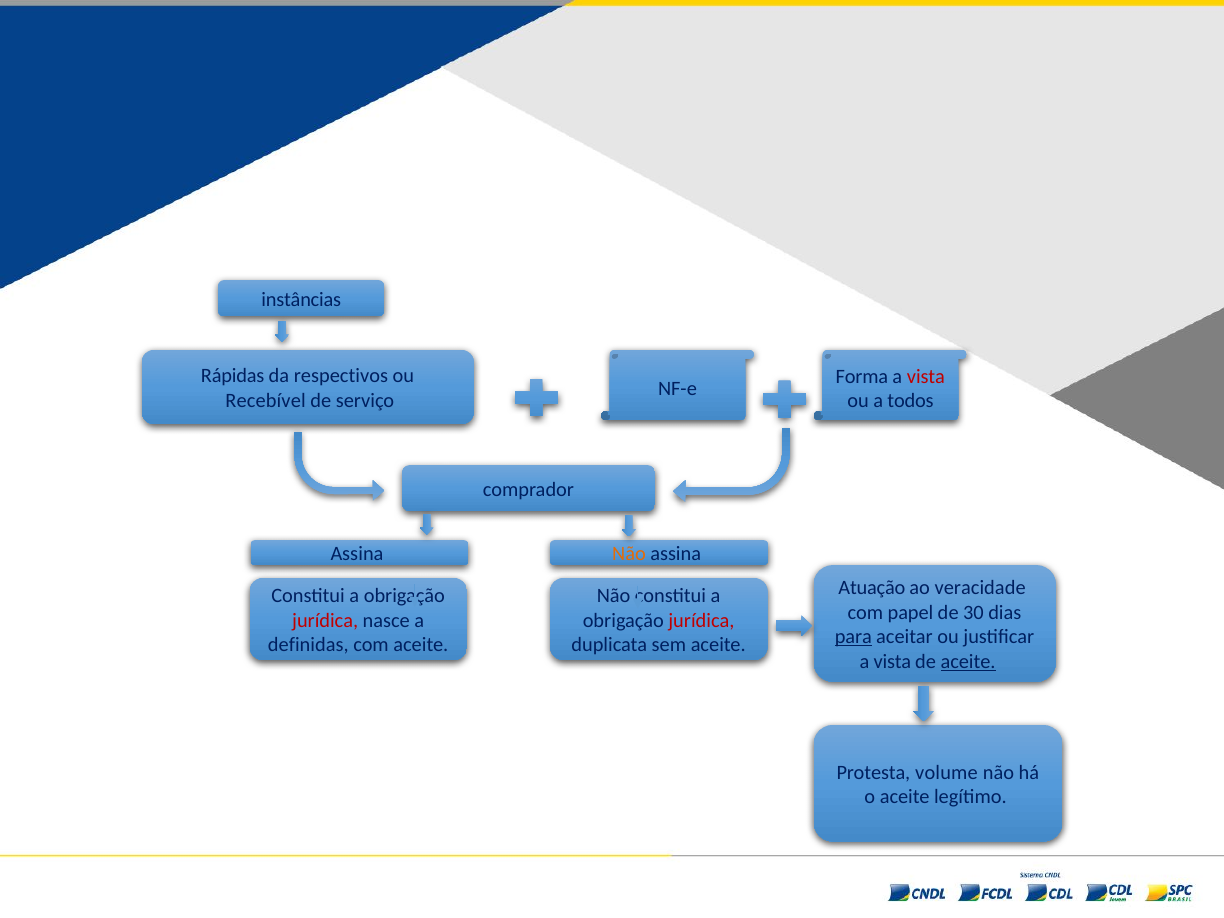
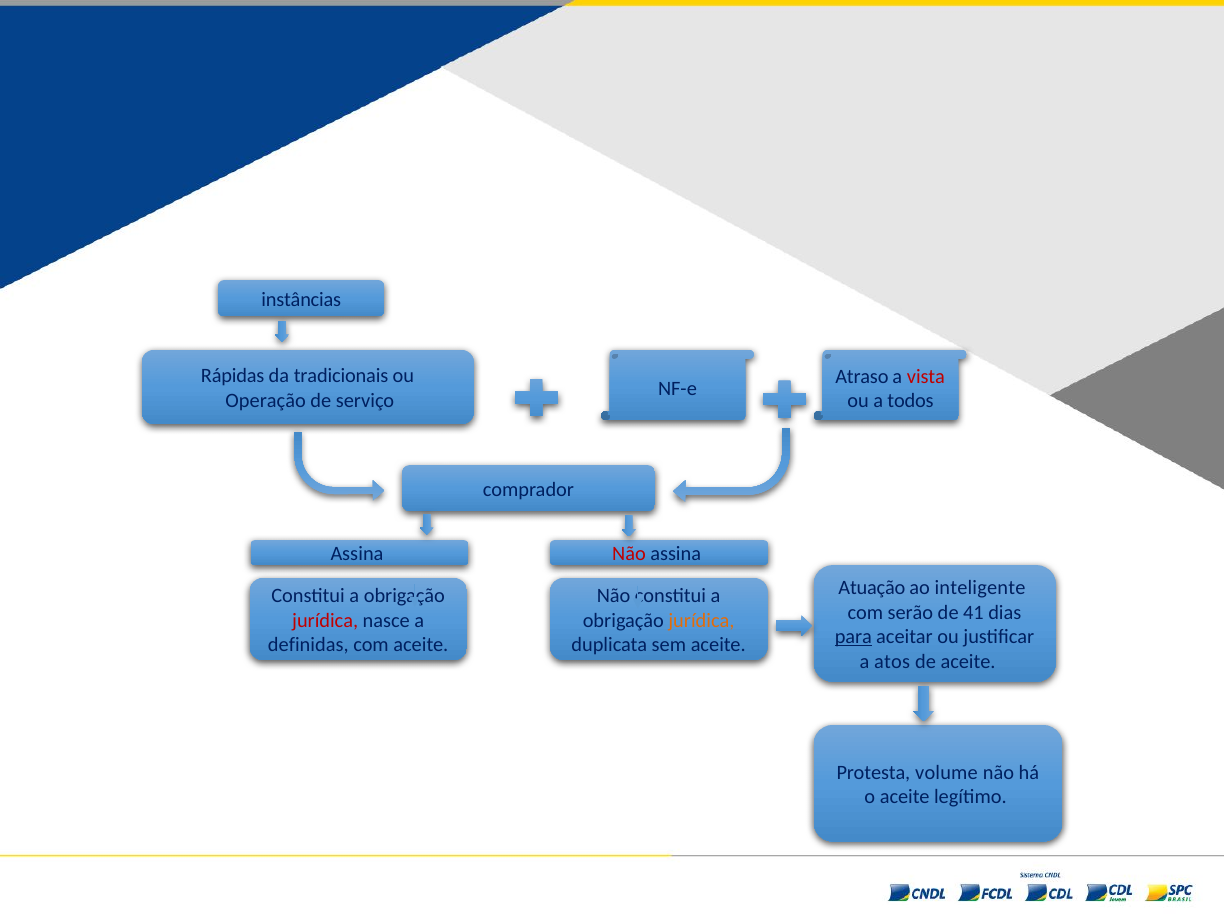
respectivos: respectivos -> tradicionais
Forma: Forma -> Atraso
Recebível: Recebível -> Operação
Não at (629, 554) colour: orange -> red
veracidade: veracidade -> inteligente
papel: papel -> serão
30: 30 -> 41
jurídica at (701, 620) colour: red -> orange
vista at (892, 661): vista -> atos
aceite at (968, 661) underline: present -> none
